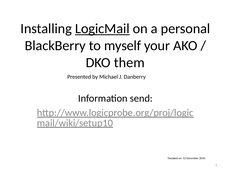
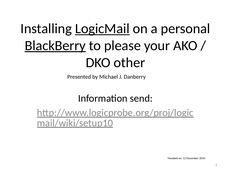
BlackBerry underline: none -> present
myself: myself -> please
them: them -> other
